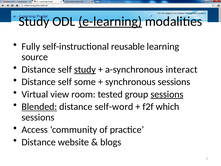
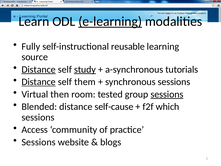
Study at (34, 21): Study -> Learn
Distance at (39, 69) underline: none -> present
interact: interact -> tutorials
Distance at (39, 82) underline: none -> present
some: some -> them
view: view -> then
Blended underline: present -> none
self-word: self-word -> self-cause
Distance at (39, 142): Distance -> Sessions
